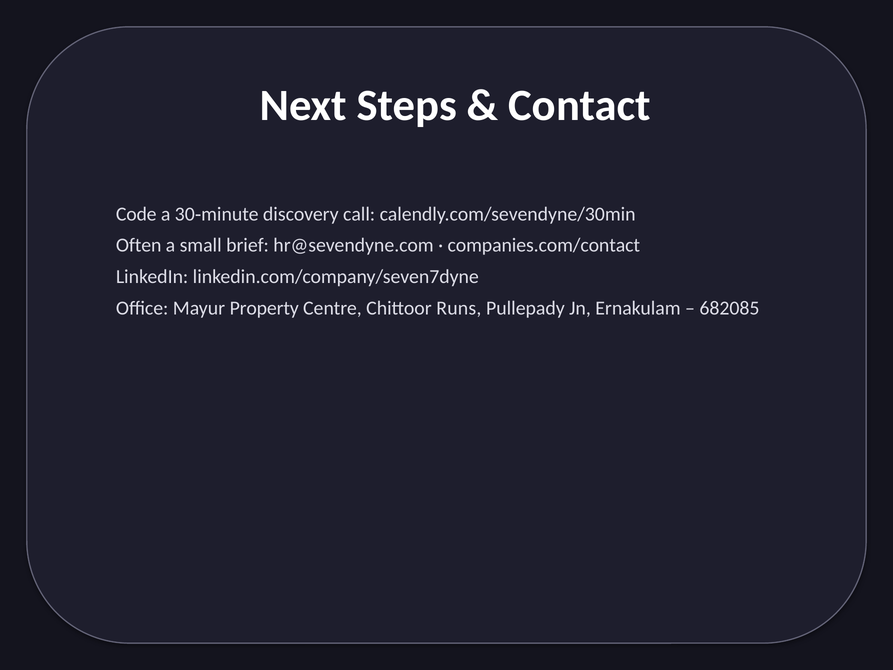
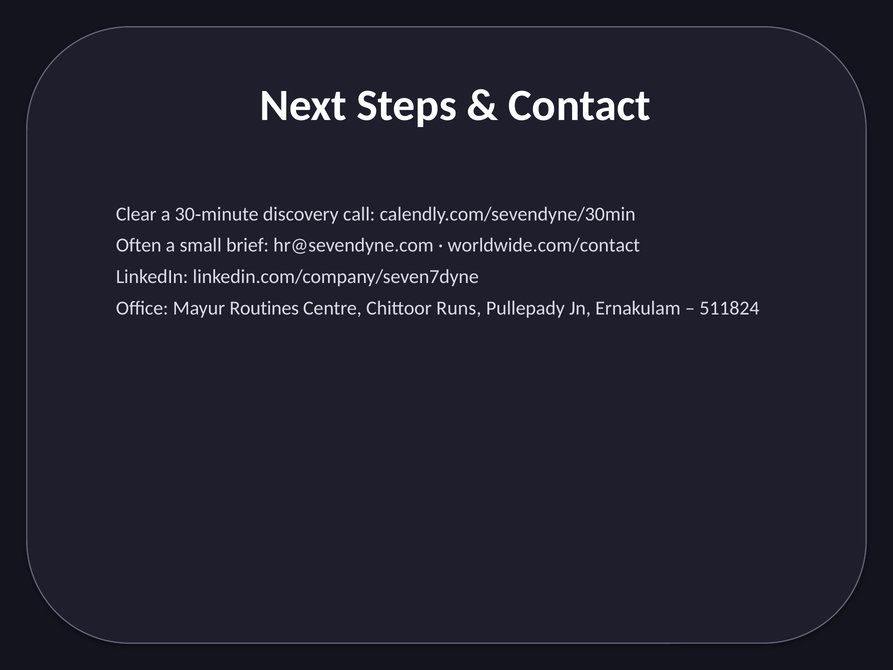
Code: Code -> Clear
companies.com/contact: companies.com/contact -> worldwide.com/contact
Property: Property -> Routines
682085: 682085 -> 511824
